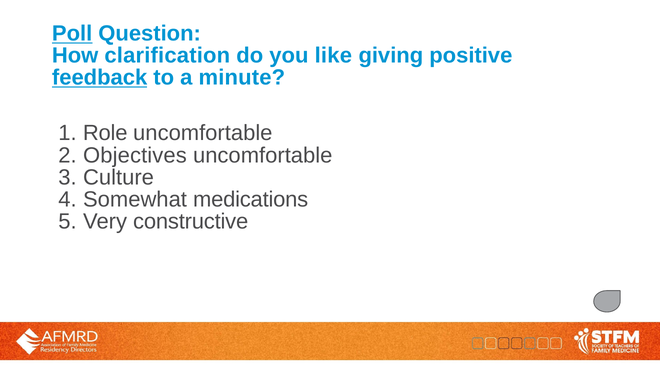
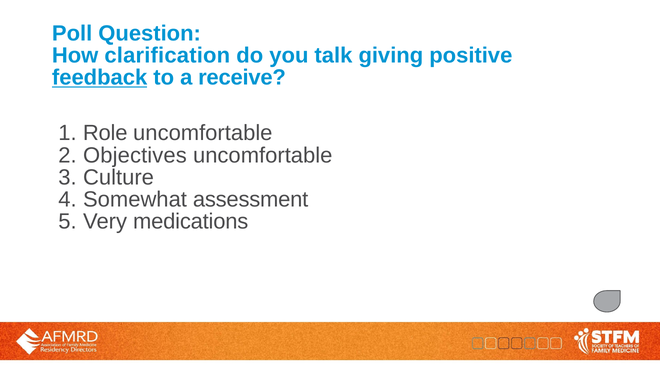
Poll underline: present -> none
like: like -> talk
minute: minute -> receive
medications: medications -> assessment
constructive: constructive -> medications
